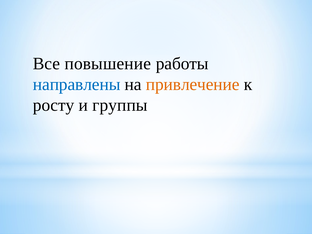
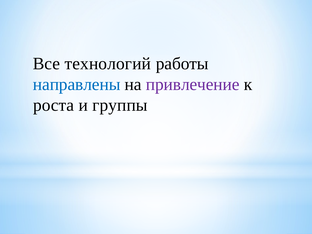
повышение: повышение -> технологий
привлечение colour: orange -> purple
росту: росту -> роста
